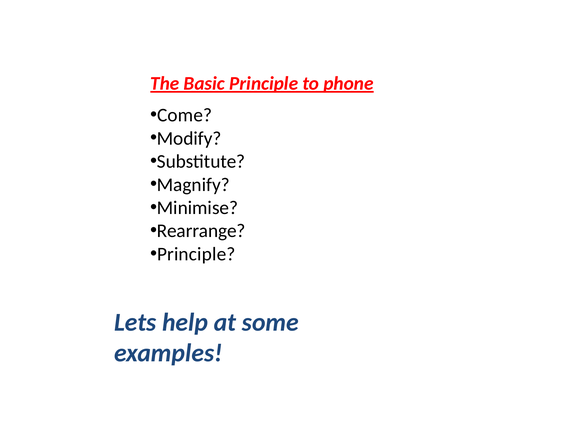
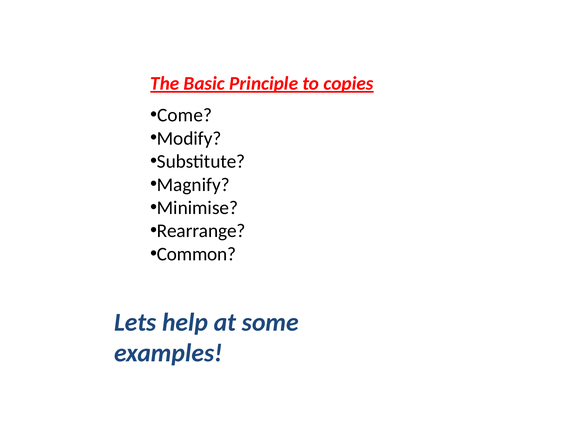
phone: phone -> copies
Principle at (196, 254): Principle -> Common
